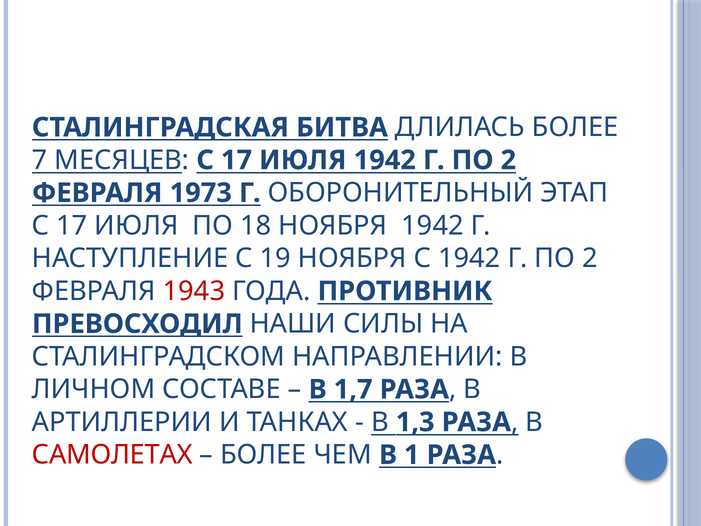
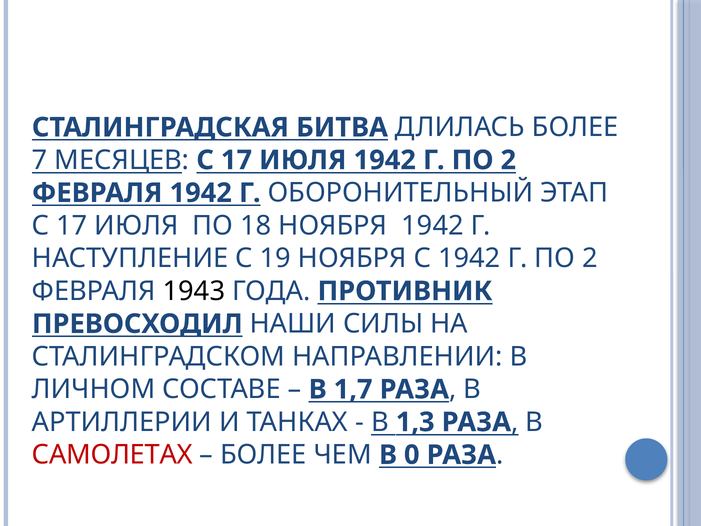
ФЕВРАЛЯ 1973: 1973 -> 1942
1943 colour: red -> black
1: 1 -> 0
